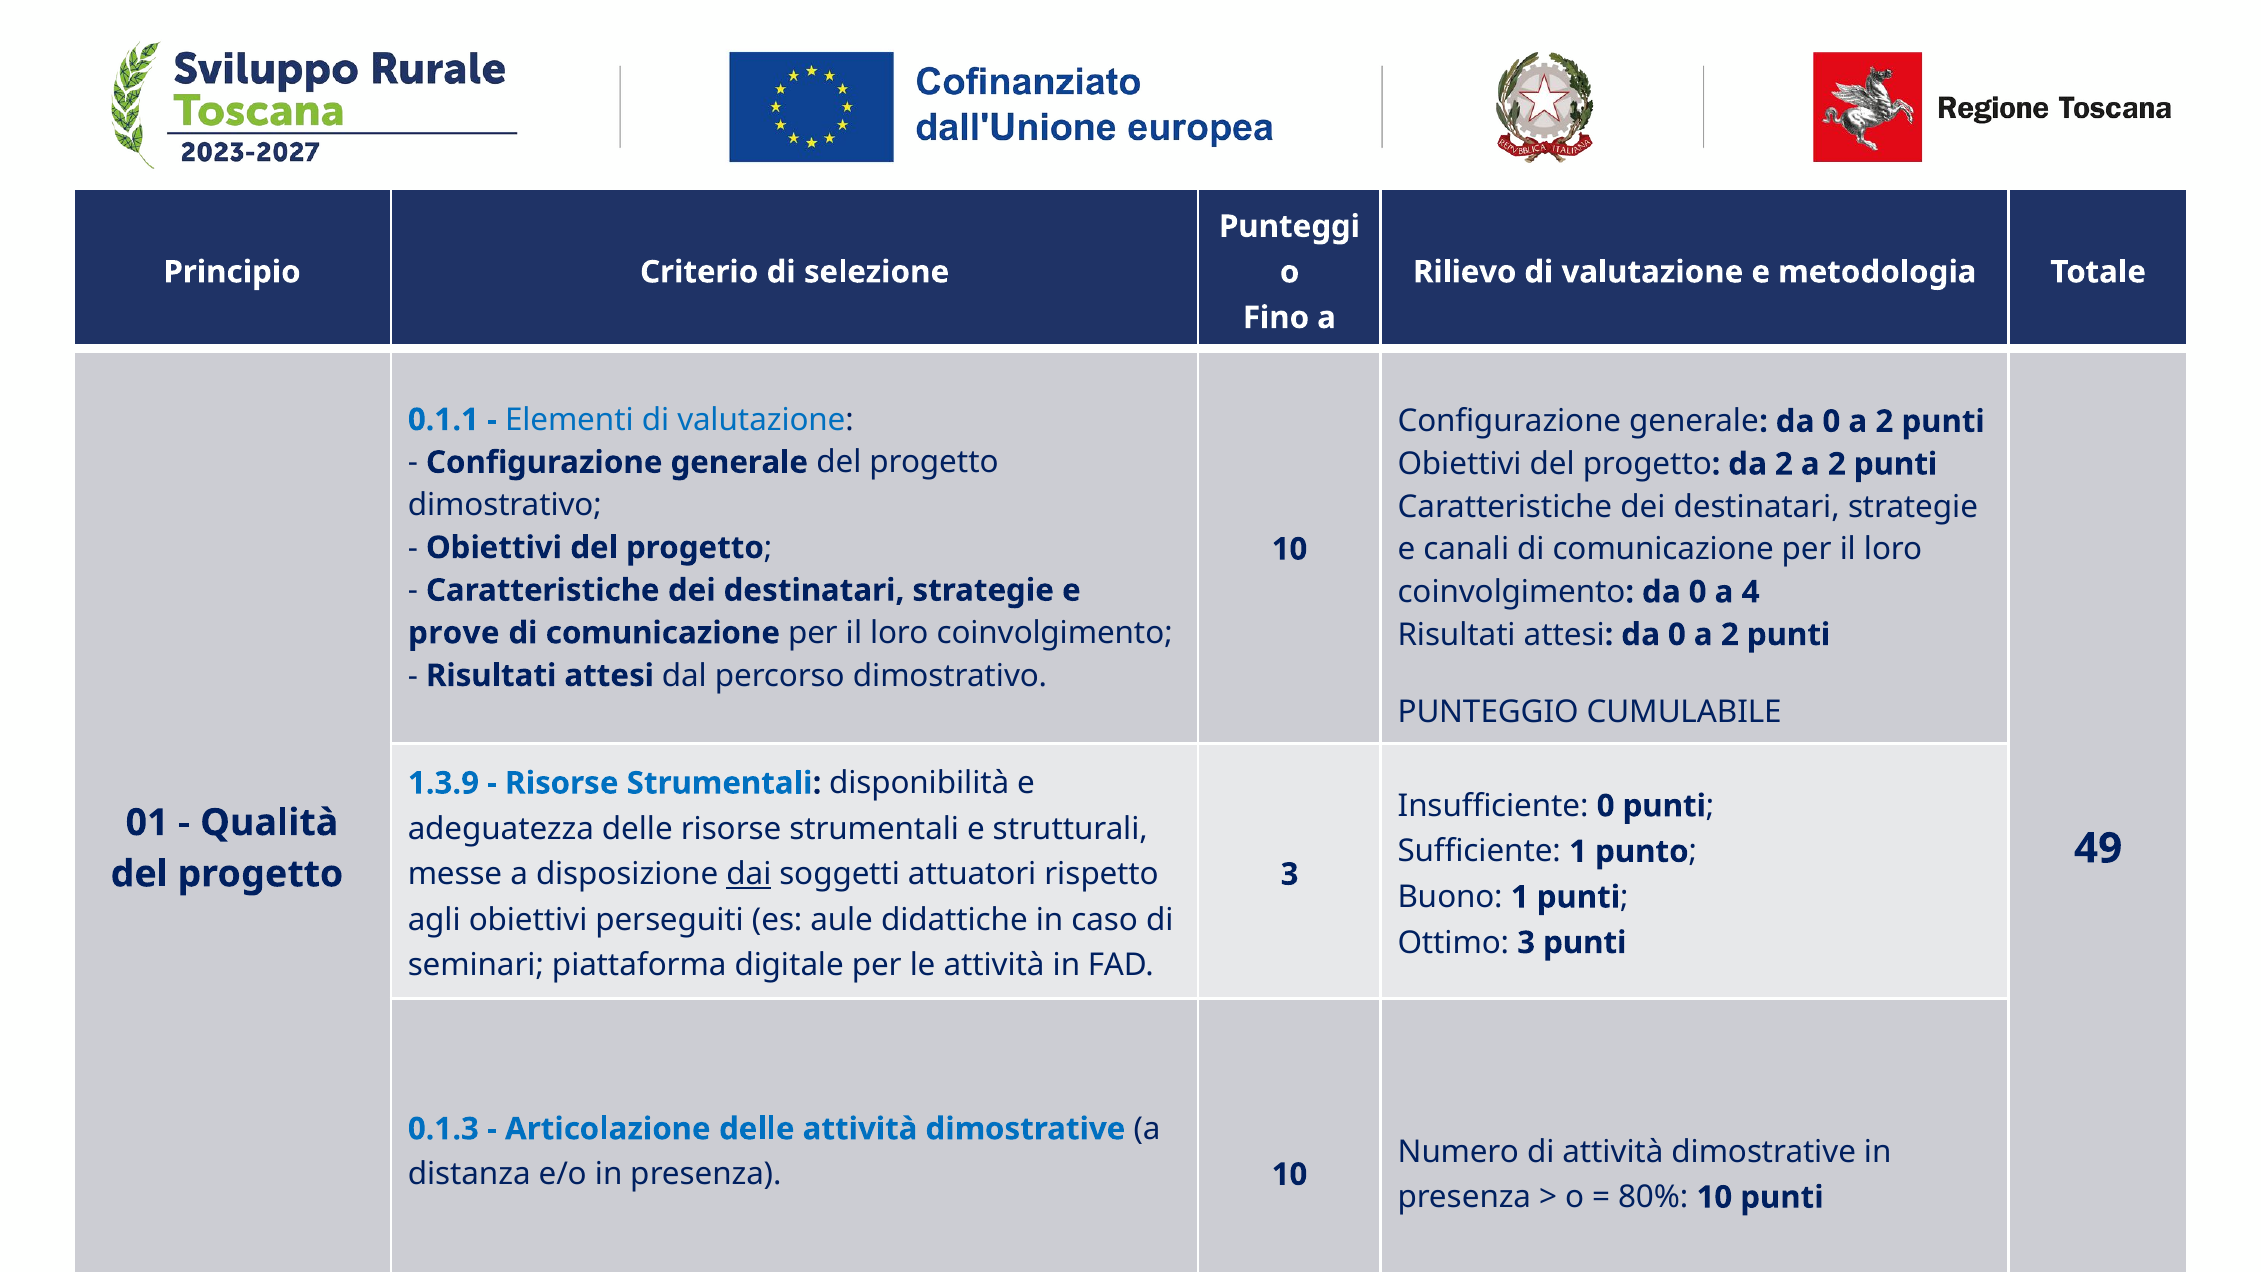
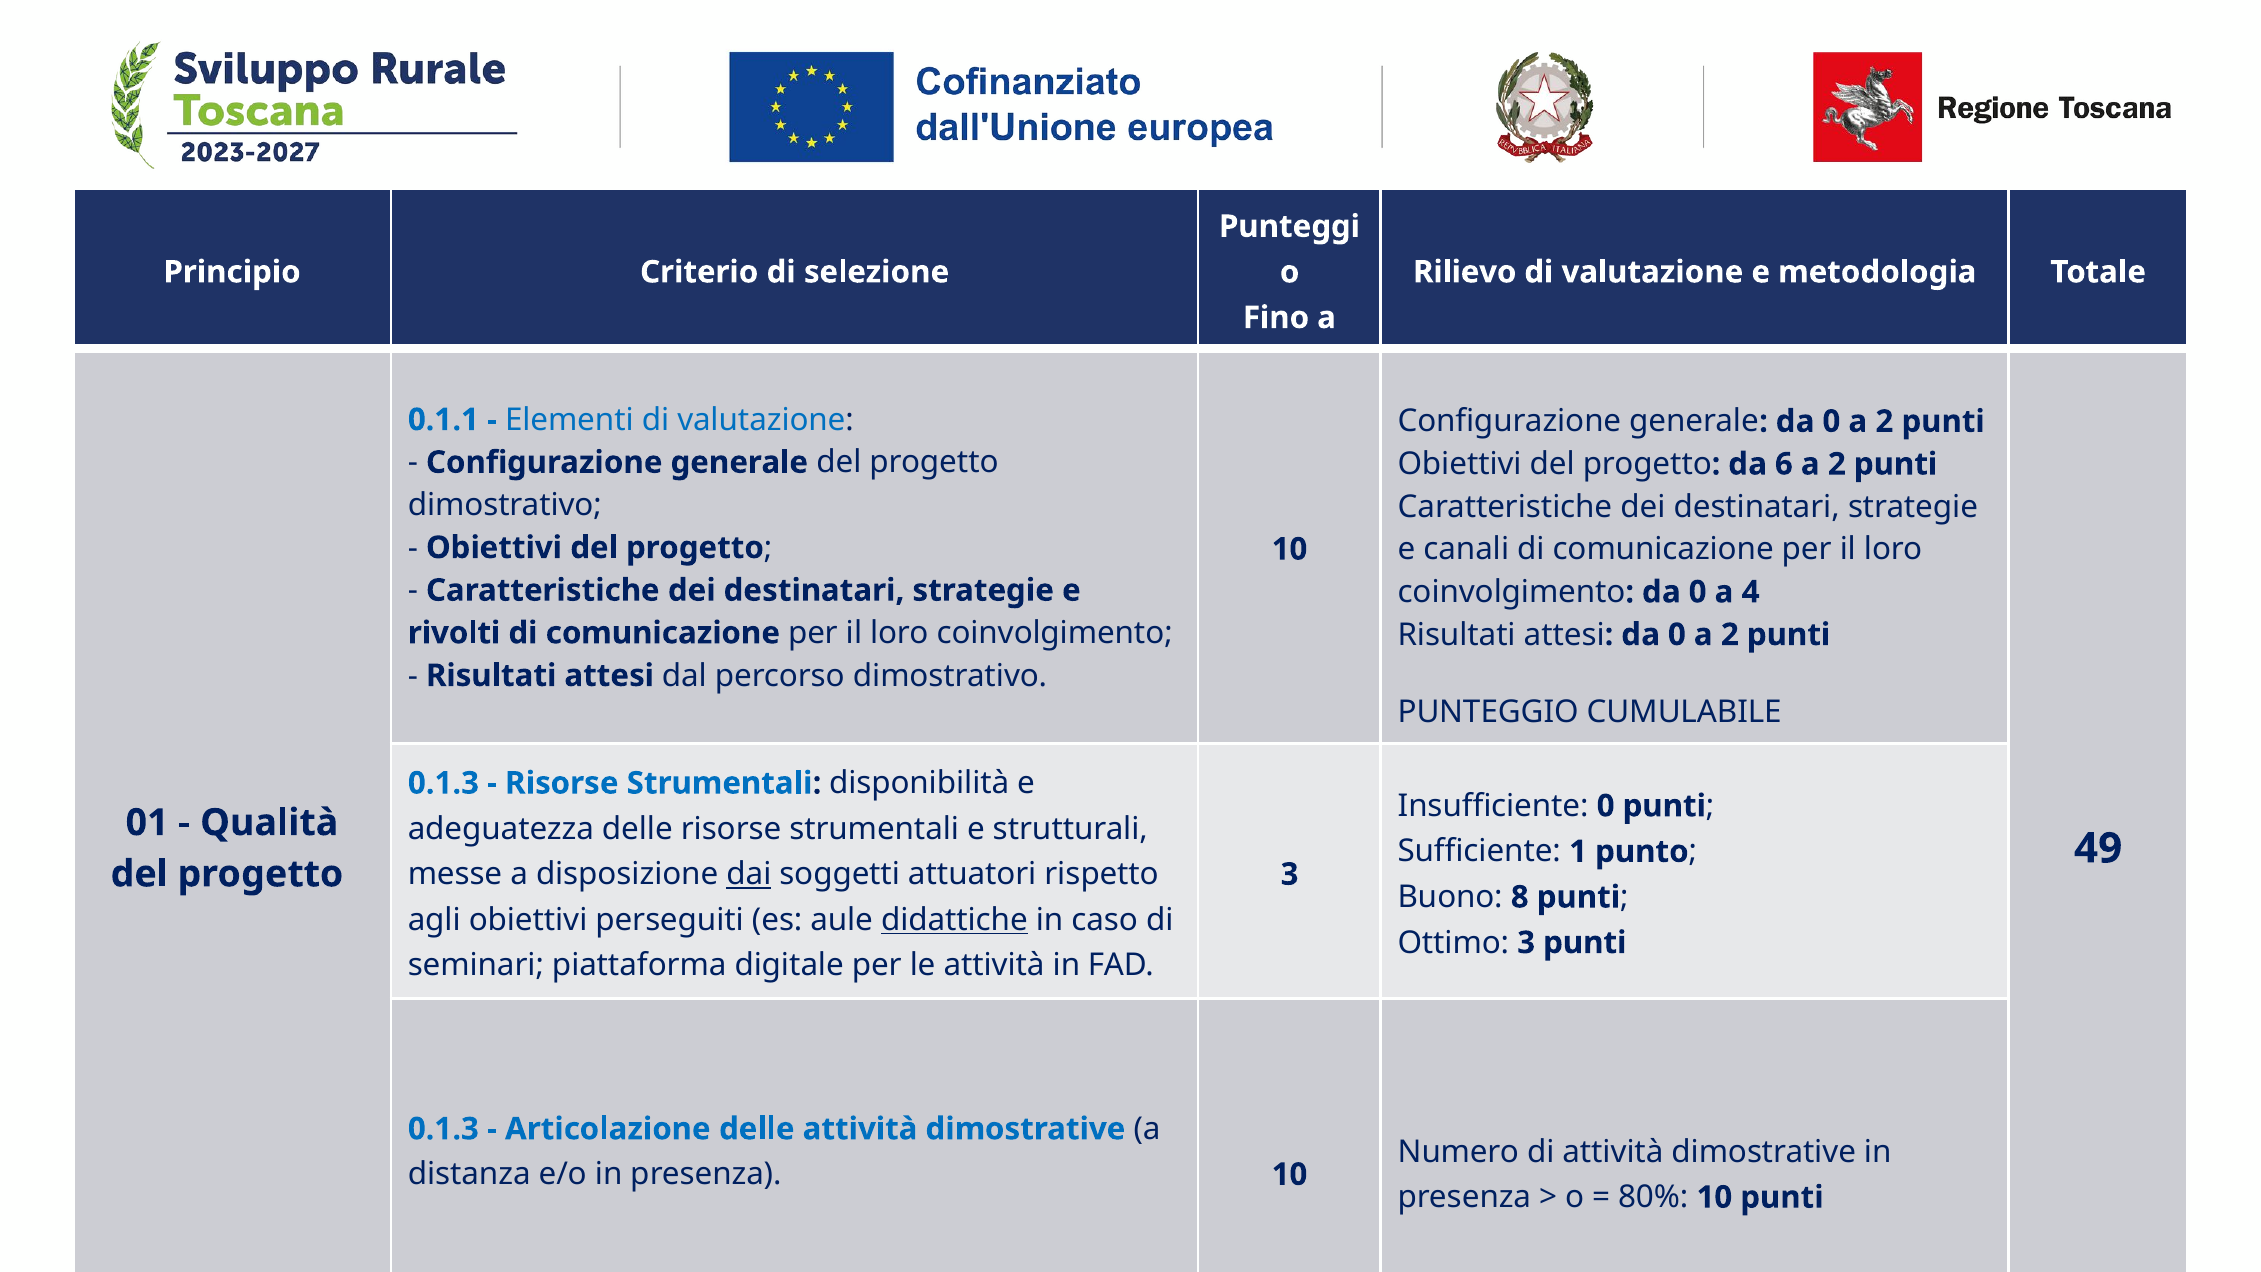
da 2: 2 -> 6
prove: prove -> rivolti
1.3.9 at (443, 783): 1.3.9 -> 0.1.3
Buono 1: 1 -> 8
didattiche underline: none -> present
